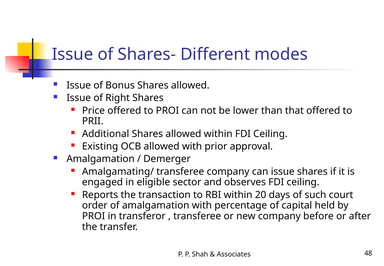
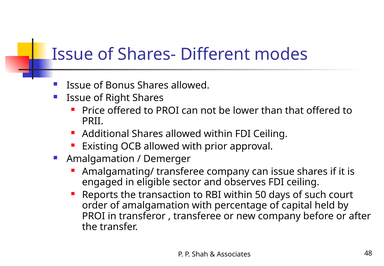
20: 20 -> 50
